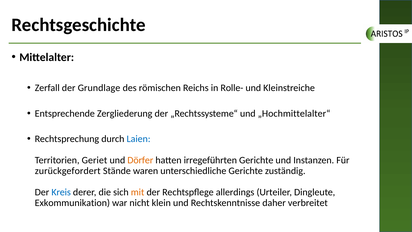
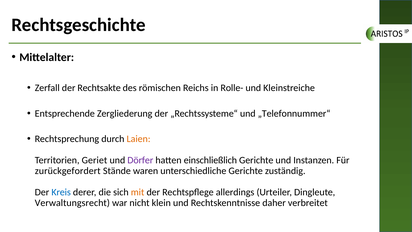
Grundlage: Grundlage -> Rechtsakte
„Hochmittelalter“: „Hochmittelalter“ -> „Telefonnummer“
Laien colour: blue -> orange
Dörfer colour: orange -> purple
irregeführten: irregeführten -> einschließlich
Exkommunikation: Exkommunikation -> Verwaltungsrecht
